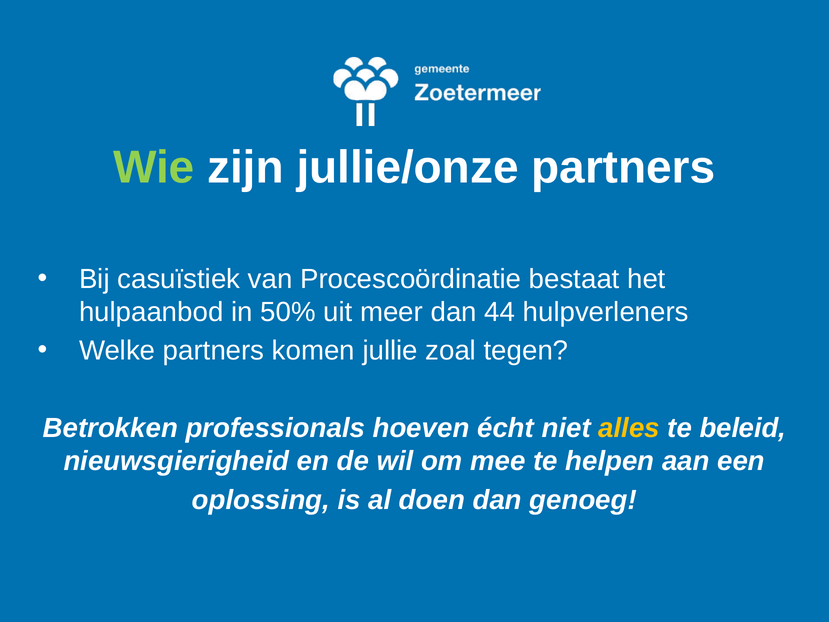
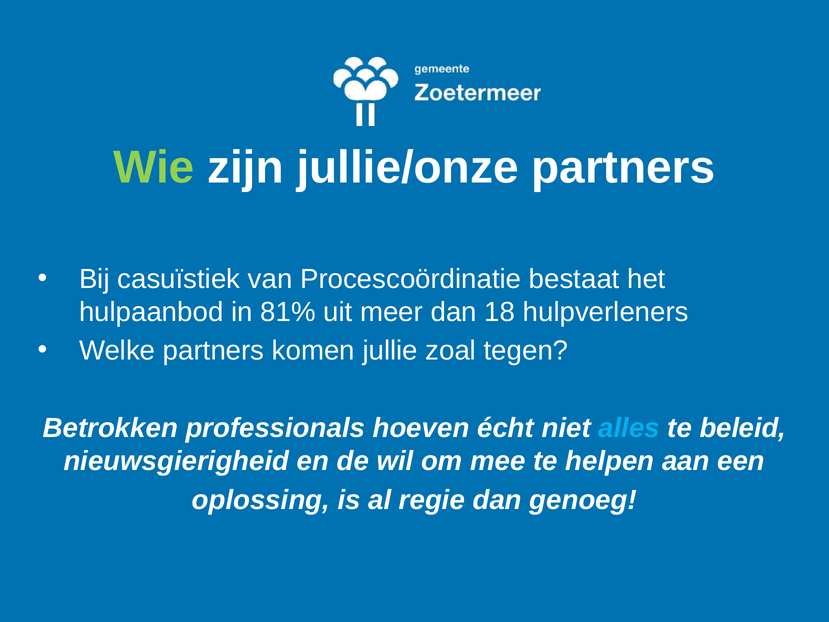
50%: 50% -> 81%
44: 44 -> 18
alles colour: yellow -> light blue
doen: doen -> regie
